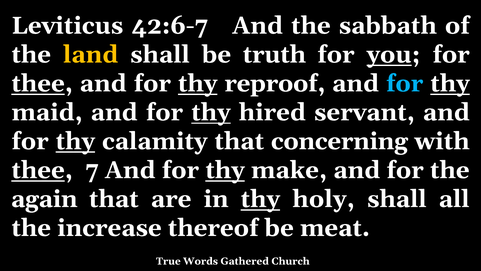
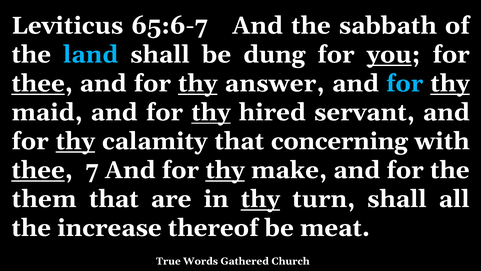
42:6-7: 42:6-7 -> 65:6-7
land colour: yellow -> light blue
truth: truth -> dung
reproof: reproof -> answer
again: again -> them
holy: holy -> turn
